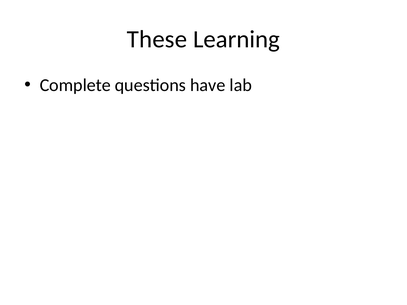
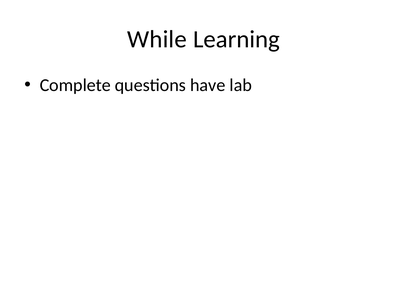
These: These -> While
